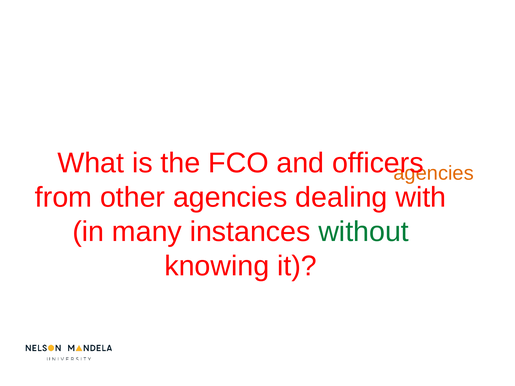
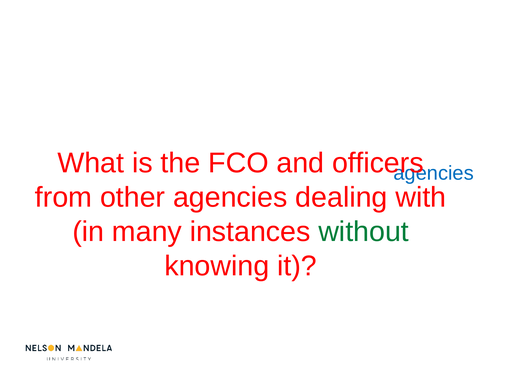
agencies at (434, 173) colour: orange -> blue
